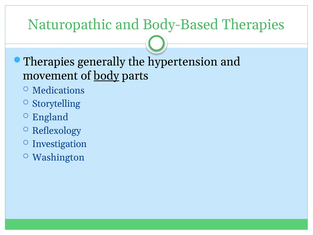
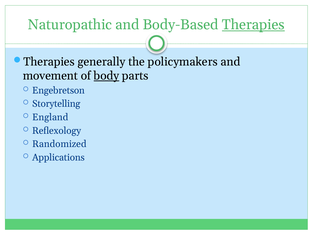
Therapies at (253, 25) underline: none -> present
hypertension: hypertension -> policymakers
Medications: Medications -> Engebretson
Investigation: Investigation -> Randomized
Washington: Washington -> Applications
